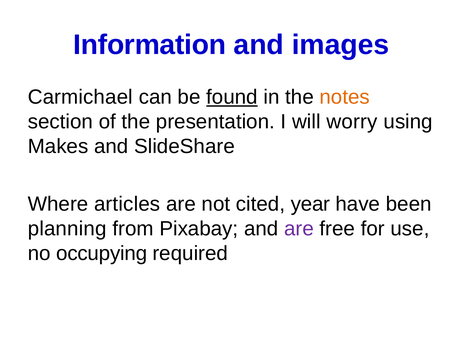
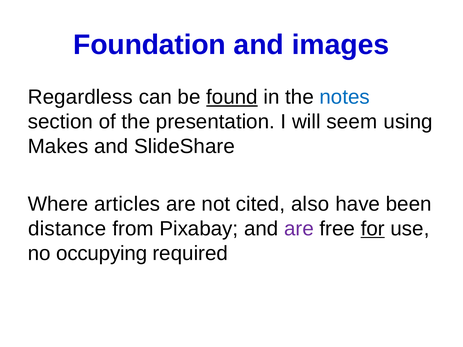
Information: Information -> Foundation
Carmichael: Carmichael -> Regardless
notes colour: orange -> blue
worry: worry -> seem
year: year -> also
planning: planning -> distance
for underline: none -> present
